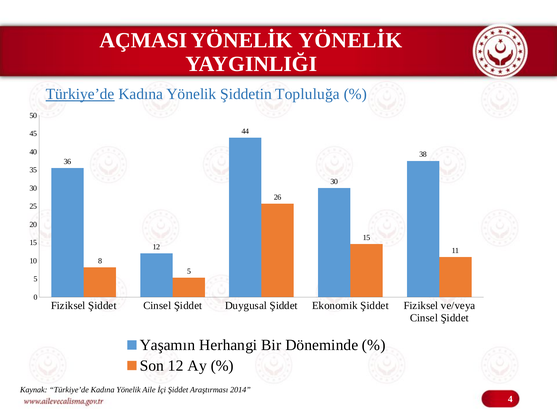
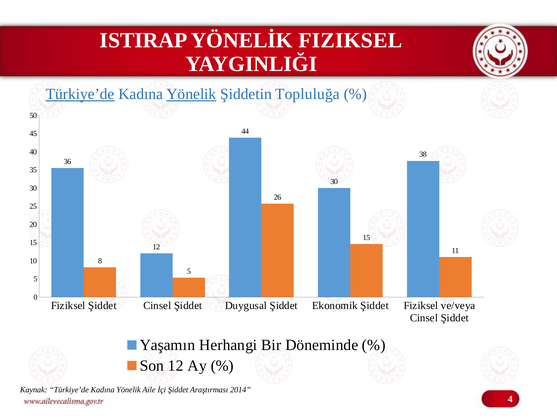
AÇMASI: AÇMASI -> ISTIRAP
YÖNELİK YÖNELİK: YÖNELİK -> FIZIKSEL
Yönelik at (191, 94) underline: none -> present
